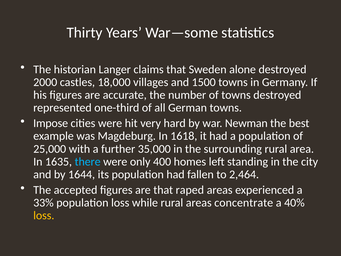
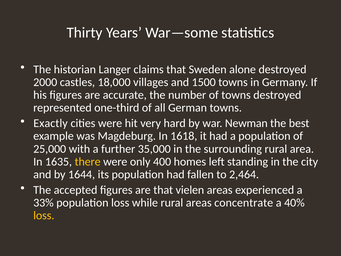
Impose: Impose -> Exactly
there colour: light blue -> yellow
raped: raped -> vielen
